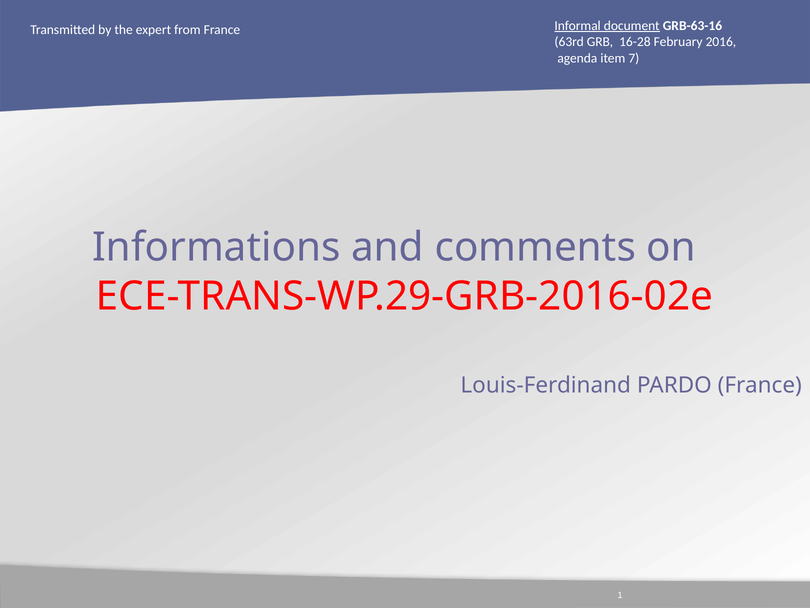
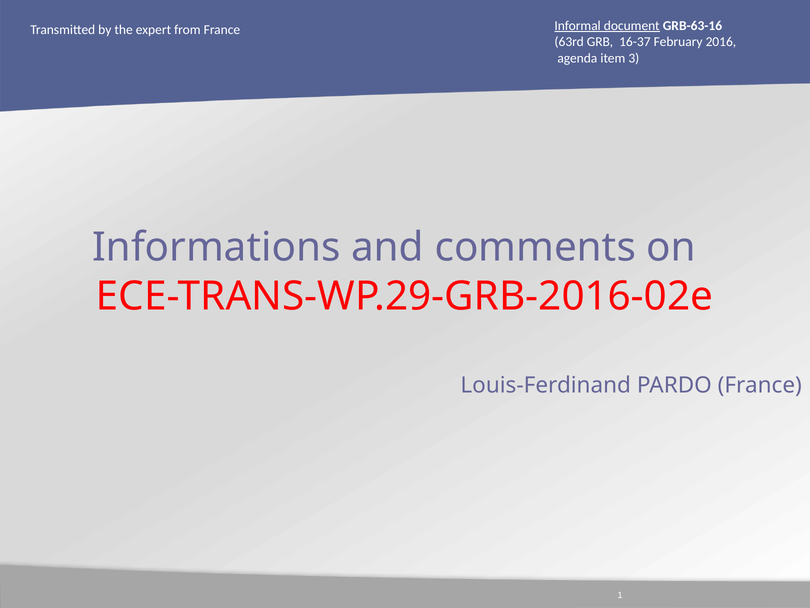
16-28: 16-28 -> 16-37
7: 7 -> 3
